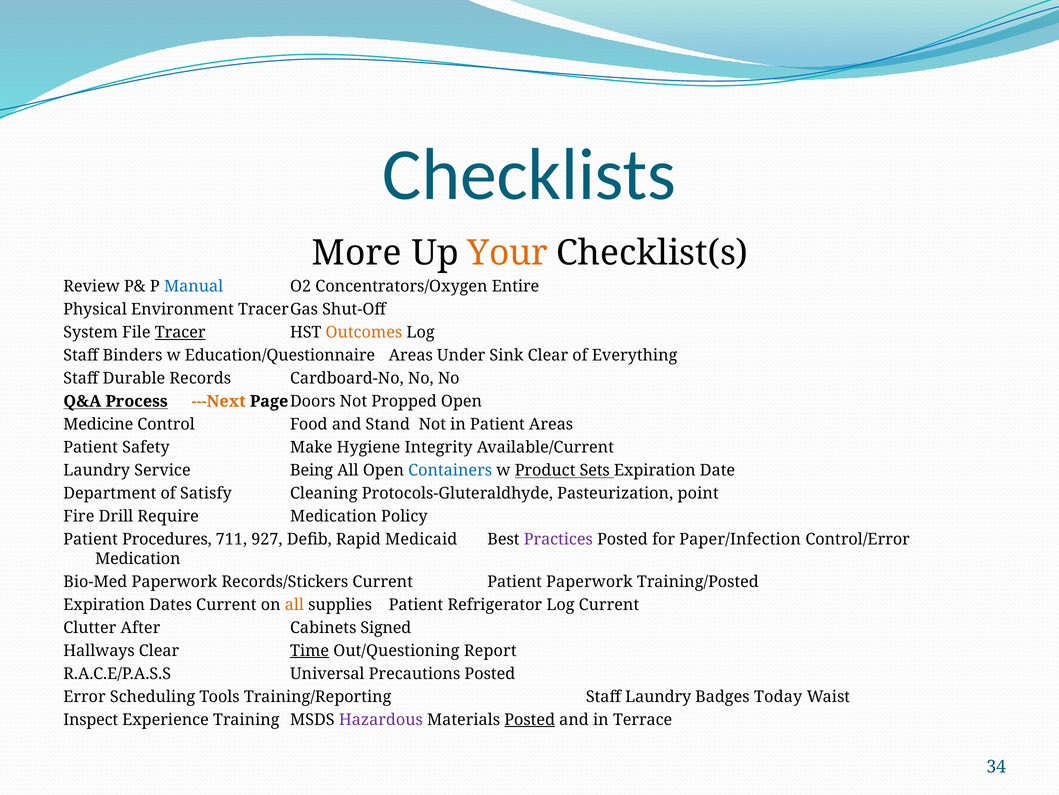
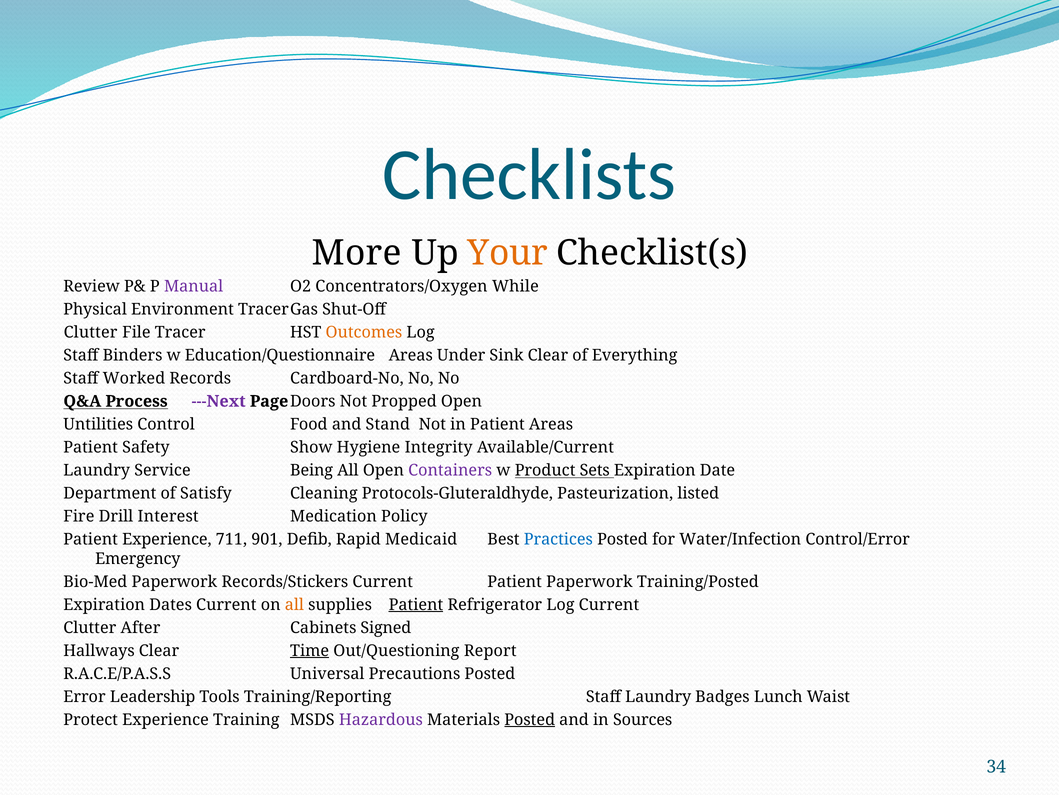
Manual colour: blue -> purple
Entire: Entire -> While
System at (91, 332): System -> Clutter
Tracer underline: present -> none
Durable: Durable -> Worked
---Next colour: orange -> purple
Medicine: Medicine -> Untilities
Make: Make -> Show
Containers colour: blue -> purple
point: point -> listed
Require: Require -> Interest
Patient Procedures: Procedures -> Experience
927: 927 -> 901
Practices colour: purple -> blue
Paper/Infection: Paper/Infection -> Water/Infection
Medication at (138, 558): Medication -> Emergency
Patient at (416, 604) underline: none -> present
Scheduling: Scheduling -> Leadership
Today: Today -> Lunch
Inspect: Inspect -> Protect
Terrace: Terrace -> Sources
